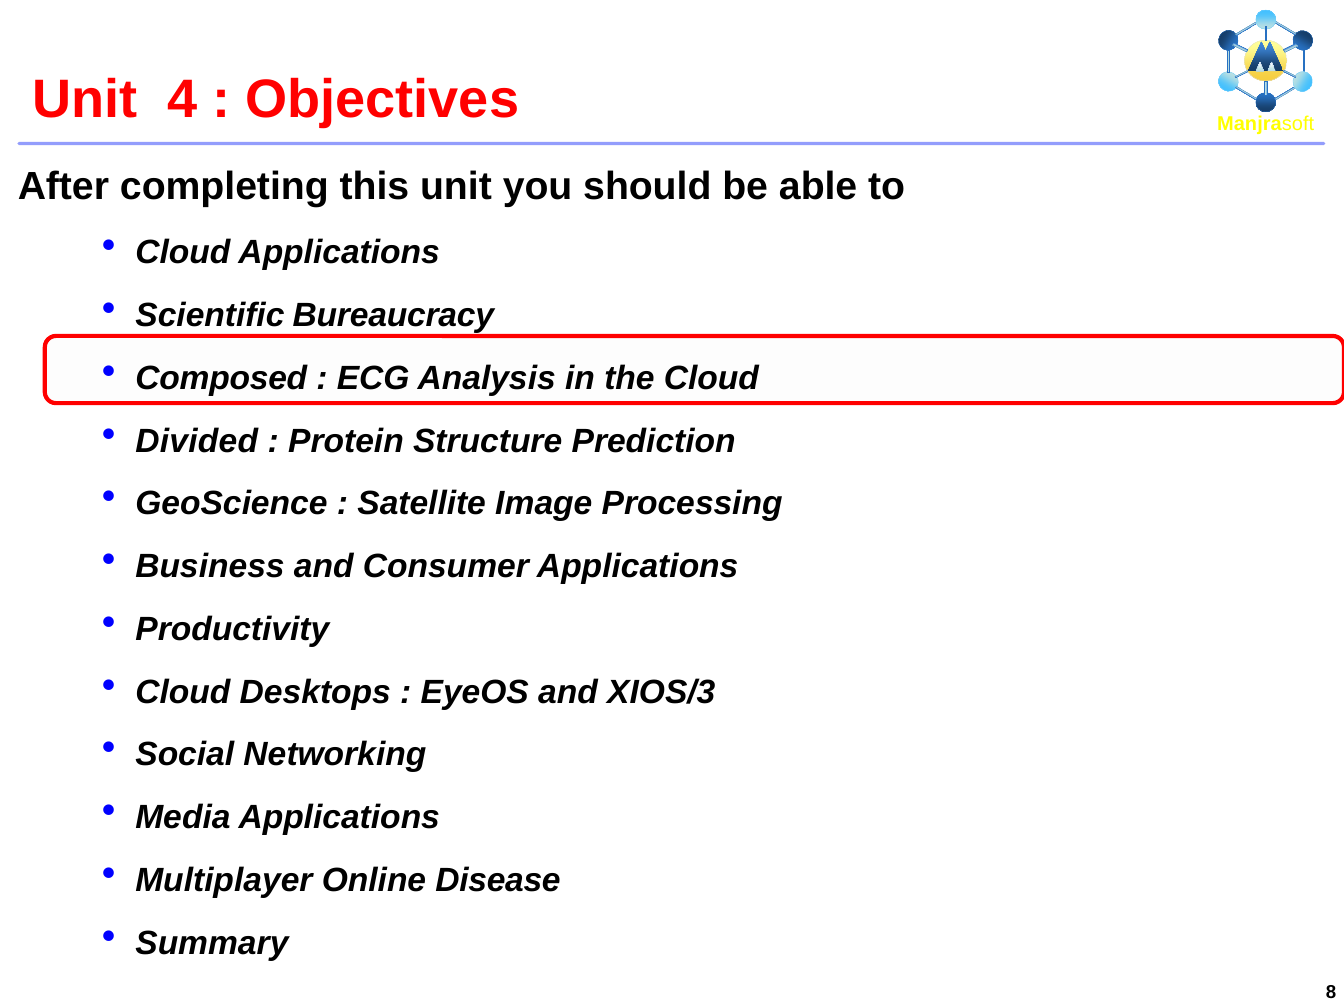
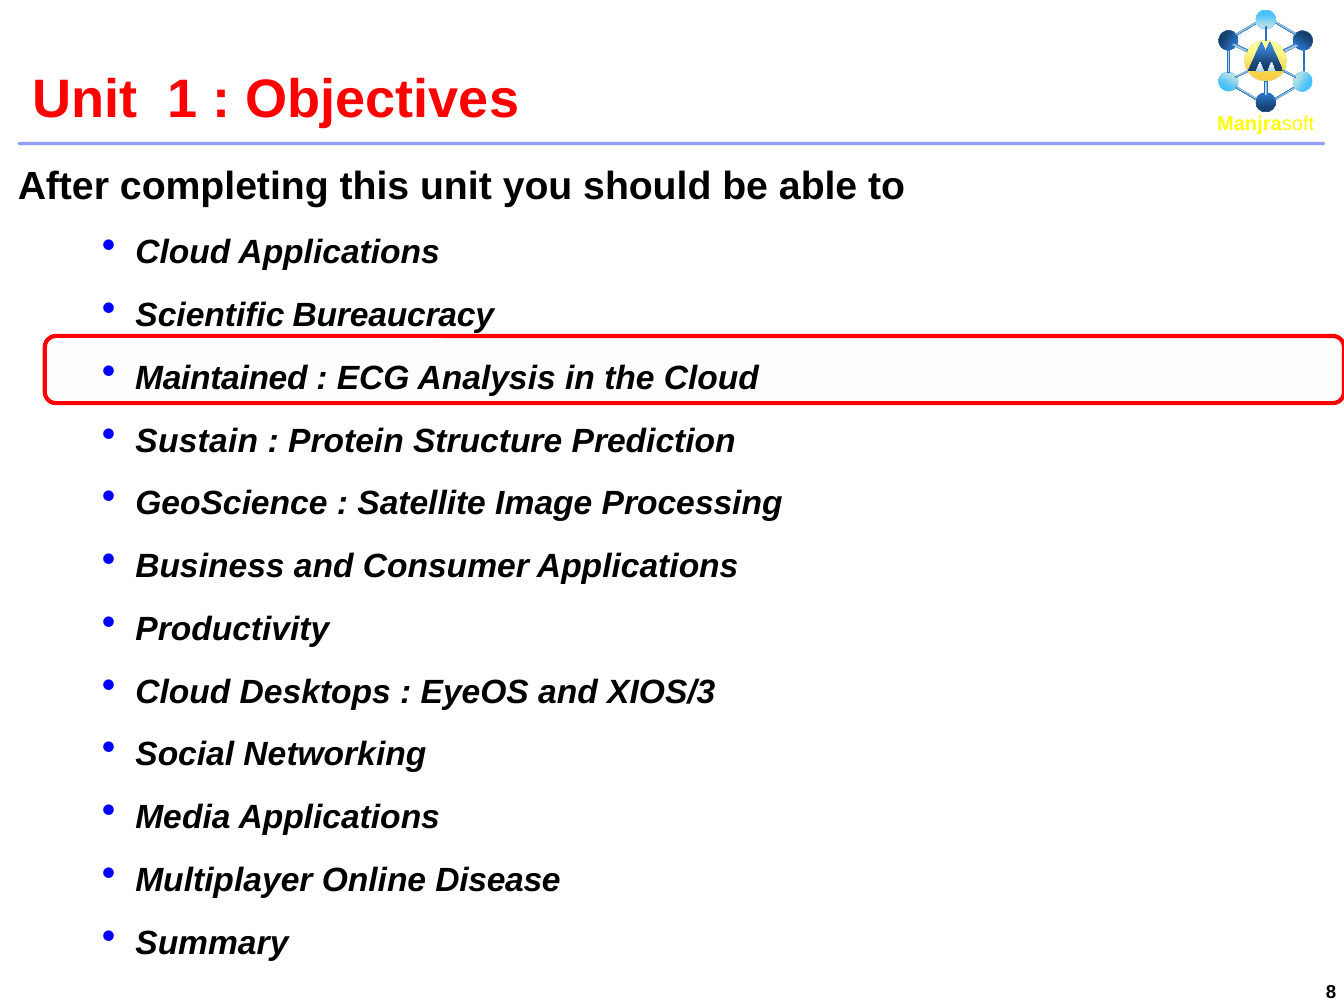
4: 4 -> 1
Composed: Composed -> Maintained
Divided: Divided -> Sustain
